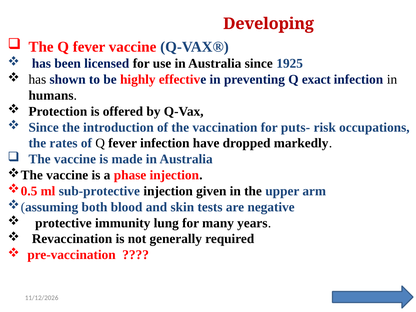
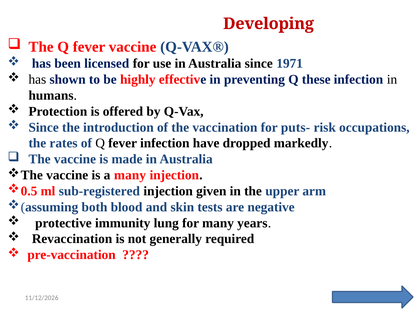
1925: 1925 -> 1971
exact: exact -> these
a phase: phase -> many
sub-protective: sub-protective -> sub-registered
